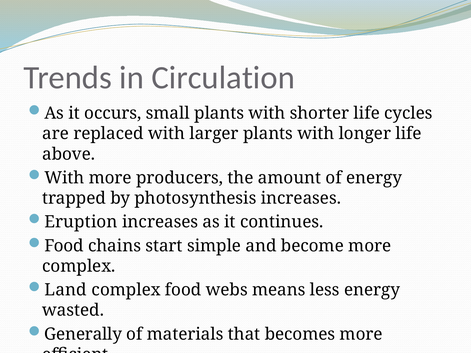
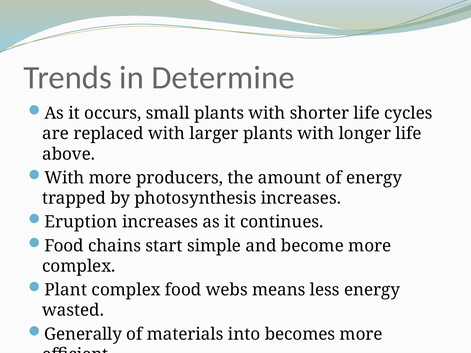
Circulation: Circulation -> Determine
Land: Land -> Plant
that: that -> into
